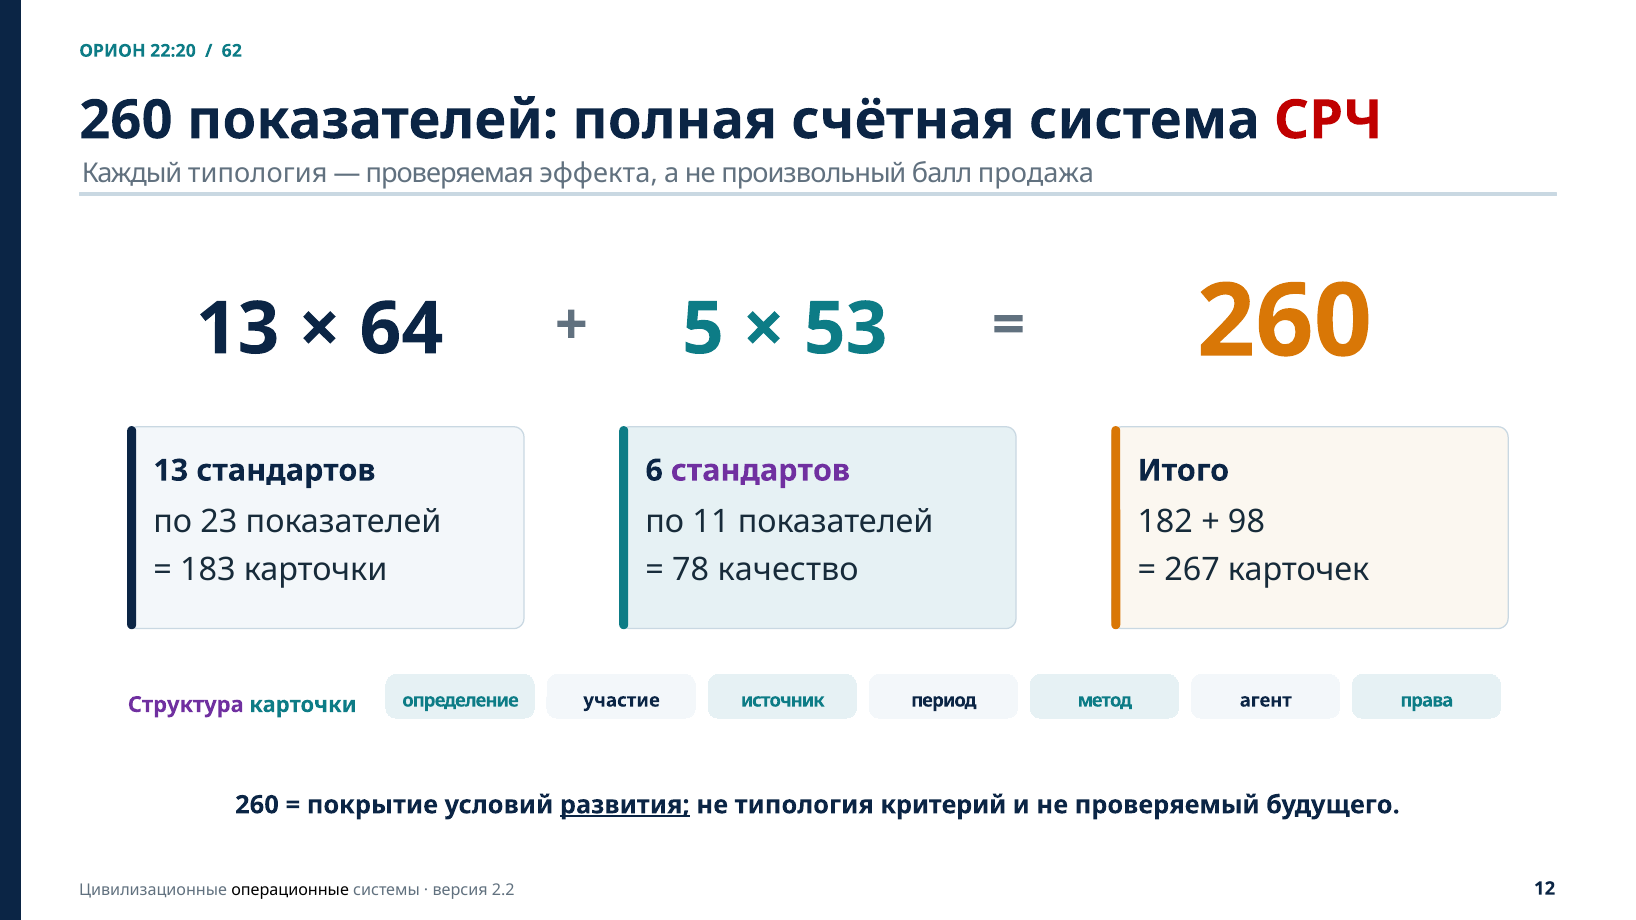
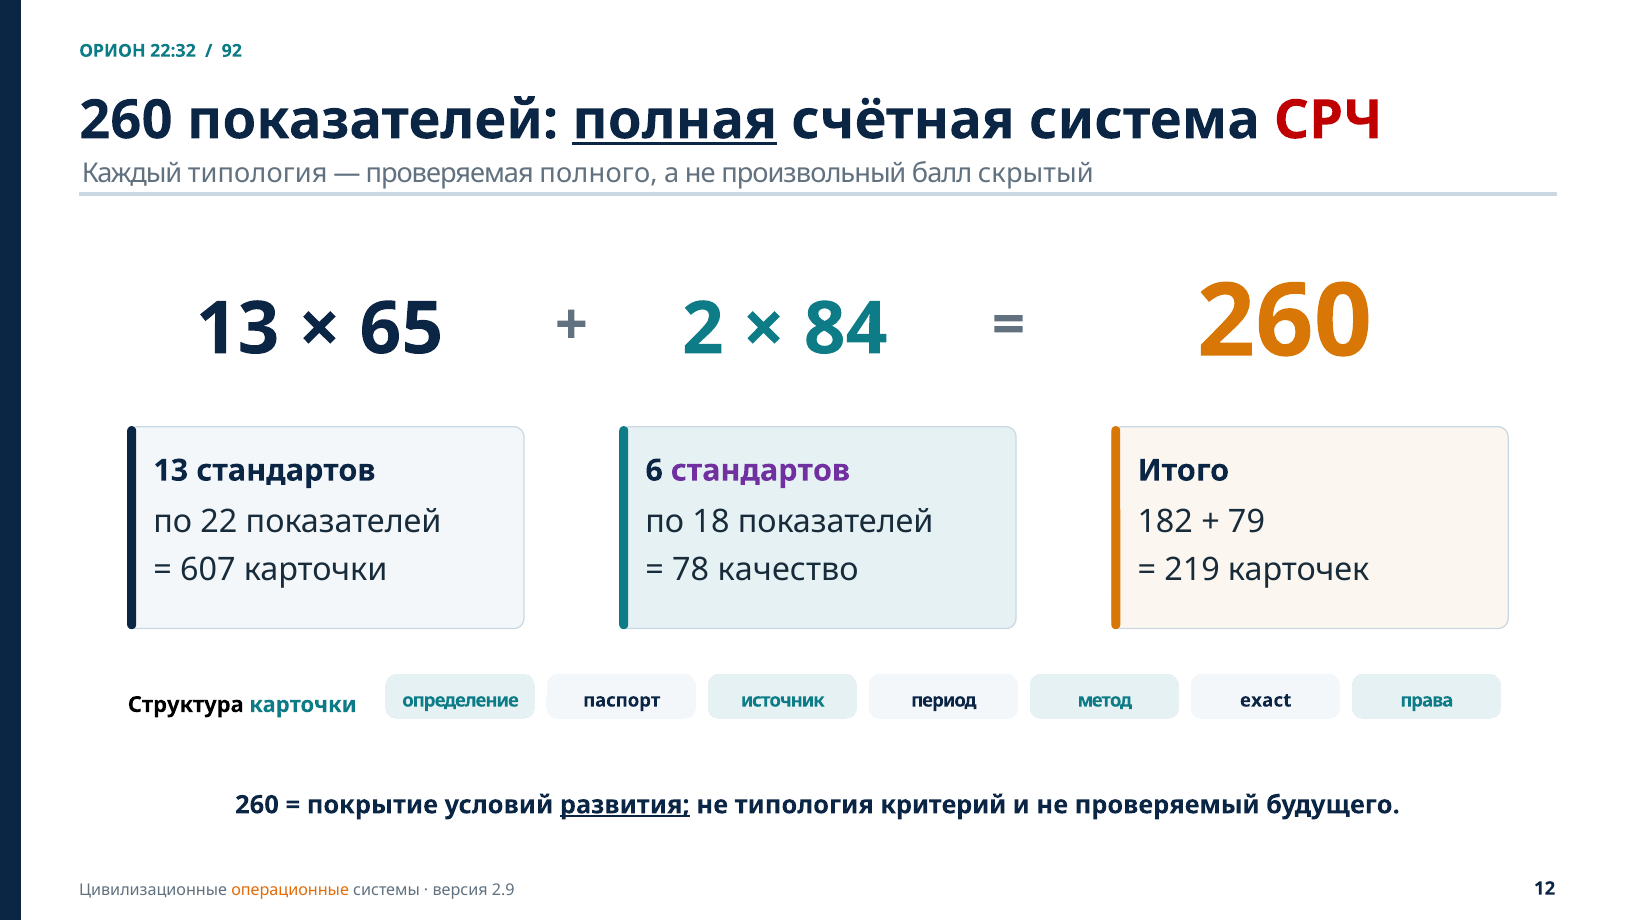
22:20: 22:20 -> 22:32
62: 62 -> 92
полная underline: none -> present
эффекта: эффекта -> полного
продажа: продажа -> скрытый
64: 64 -> 65
5: 5 -> 2
53: 53 -> 84
23: 23 -> 22
11: 11 -> 18
98: 98 -> 79
183: 183 -> 607
267: 267 -> 219
Структура colour: purple -> black
участие: участие -> паспорт
агент: агент -> exact
операционные colour: black -> orange
2.2: 2.2 -> 2.9
